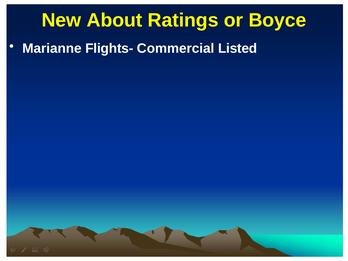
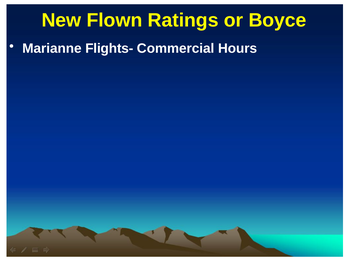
About: About -> Flown
Listed: Listed -> Hours
